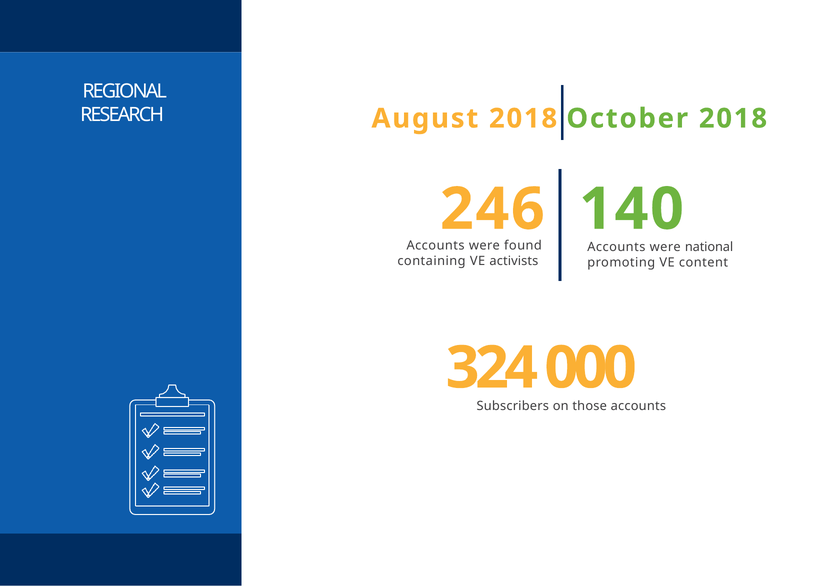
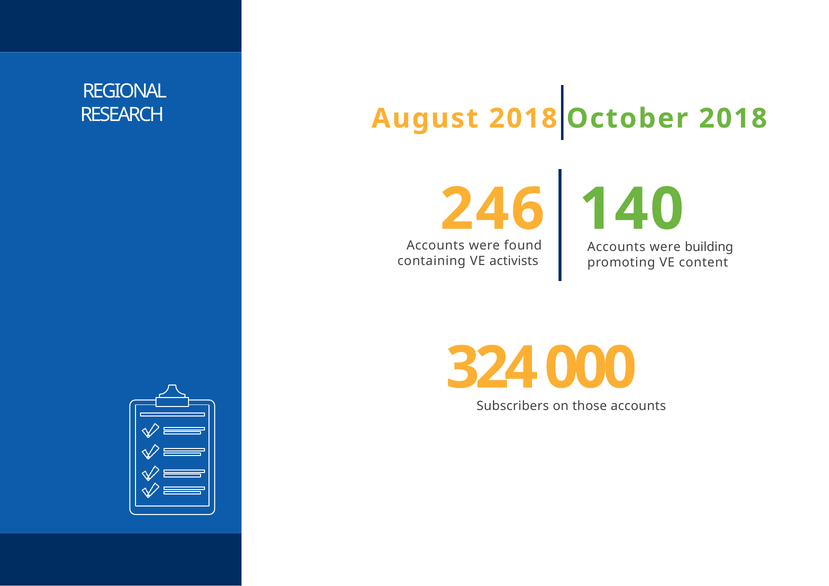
national: national -> building
